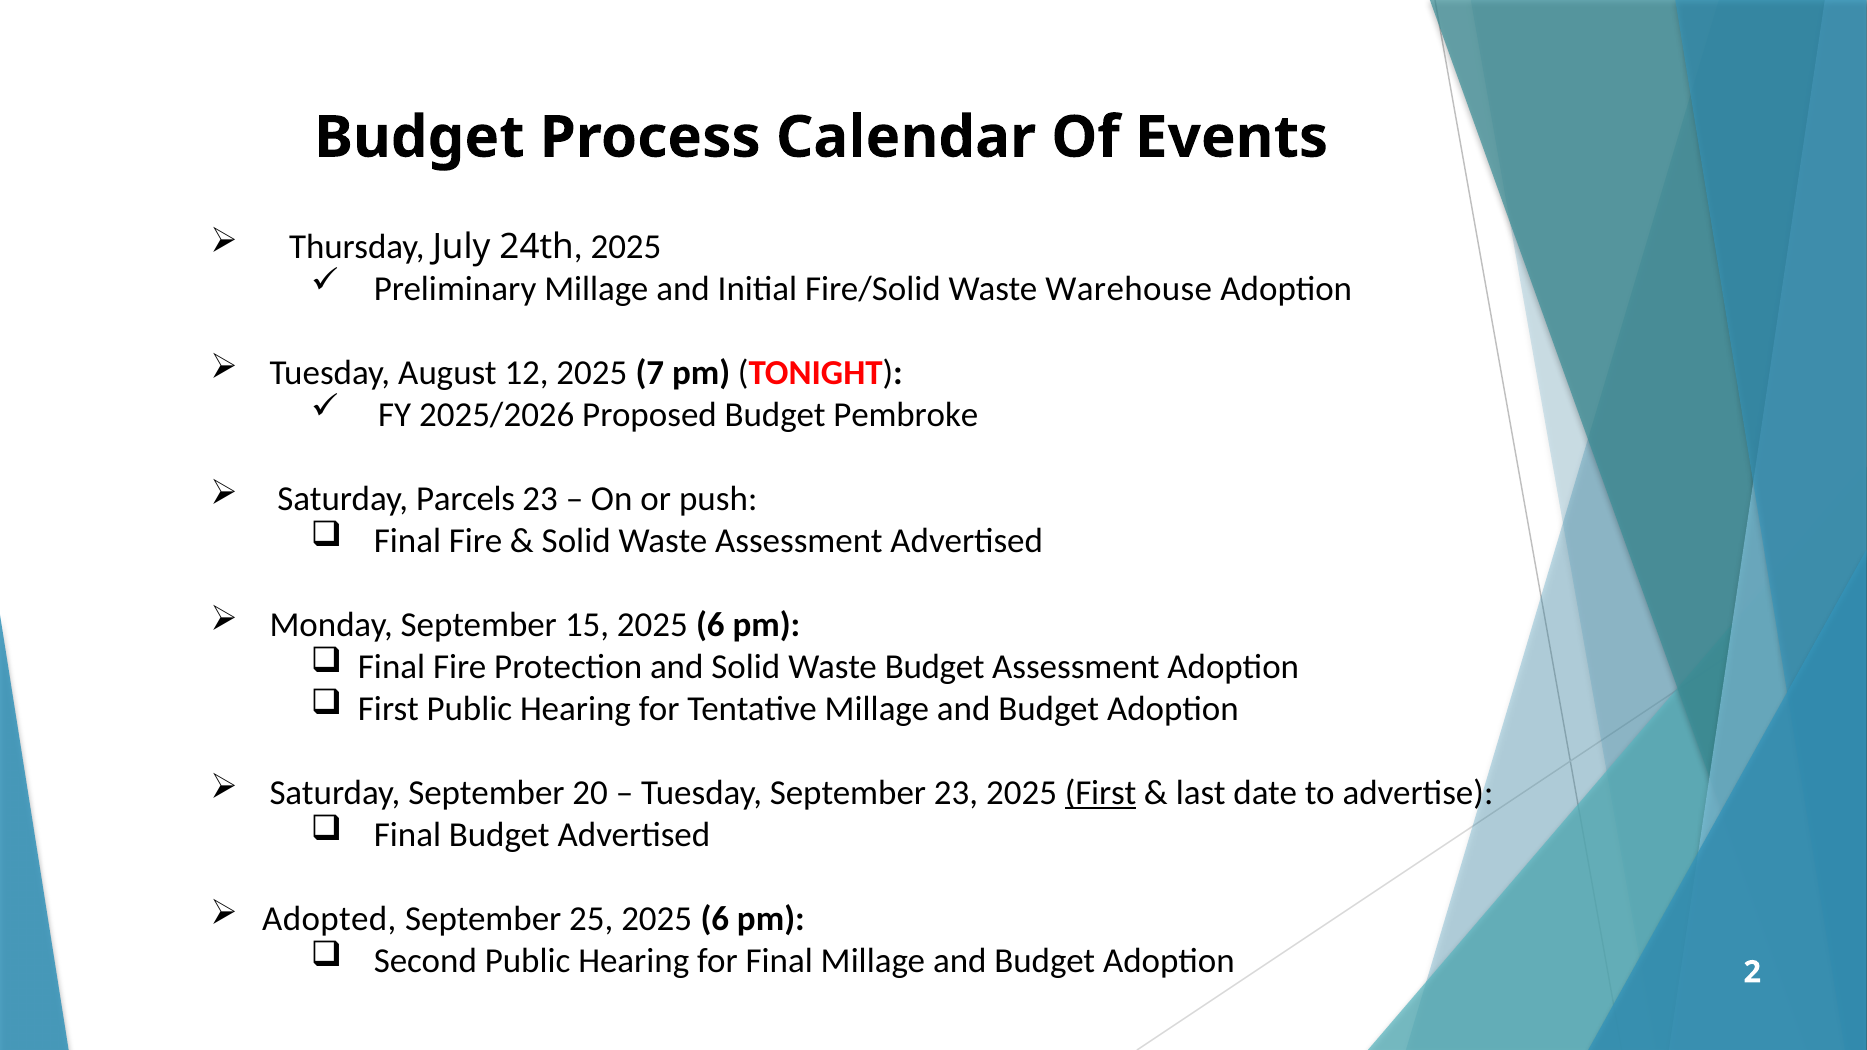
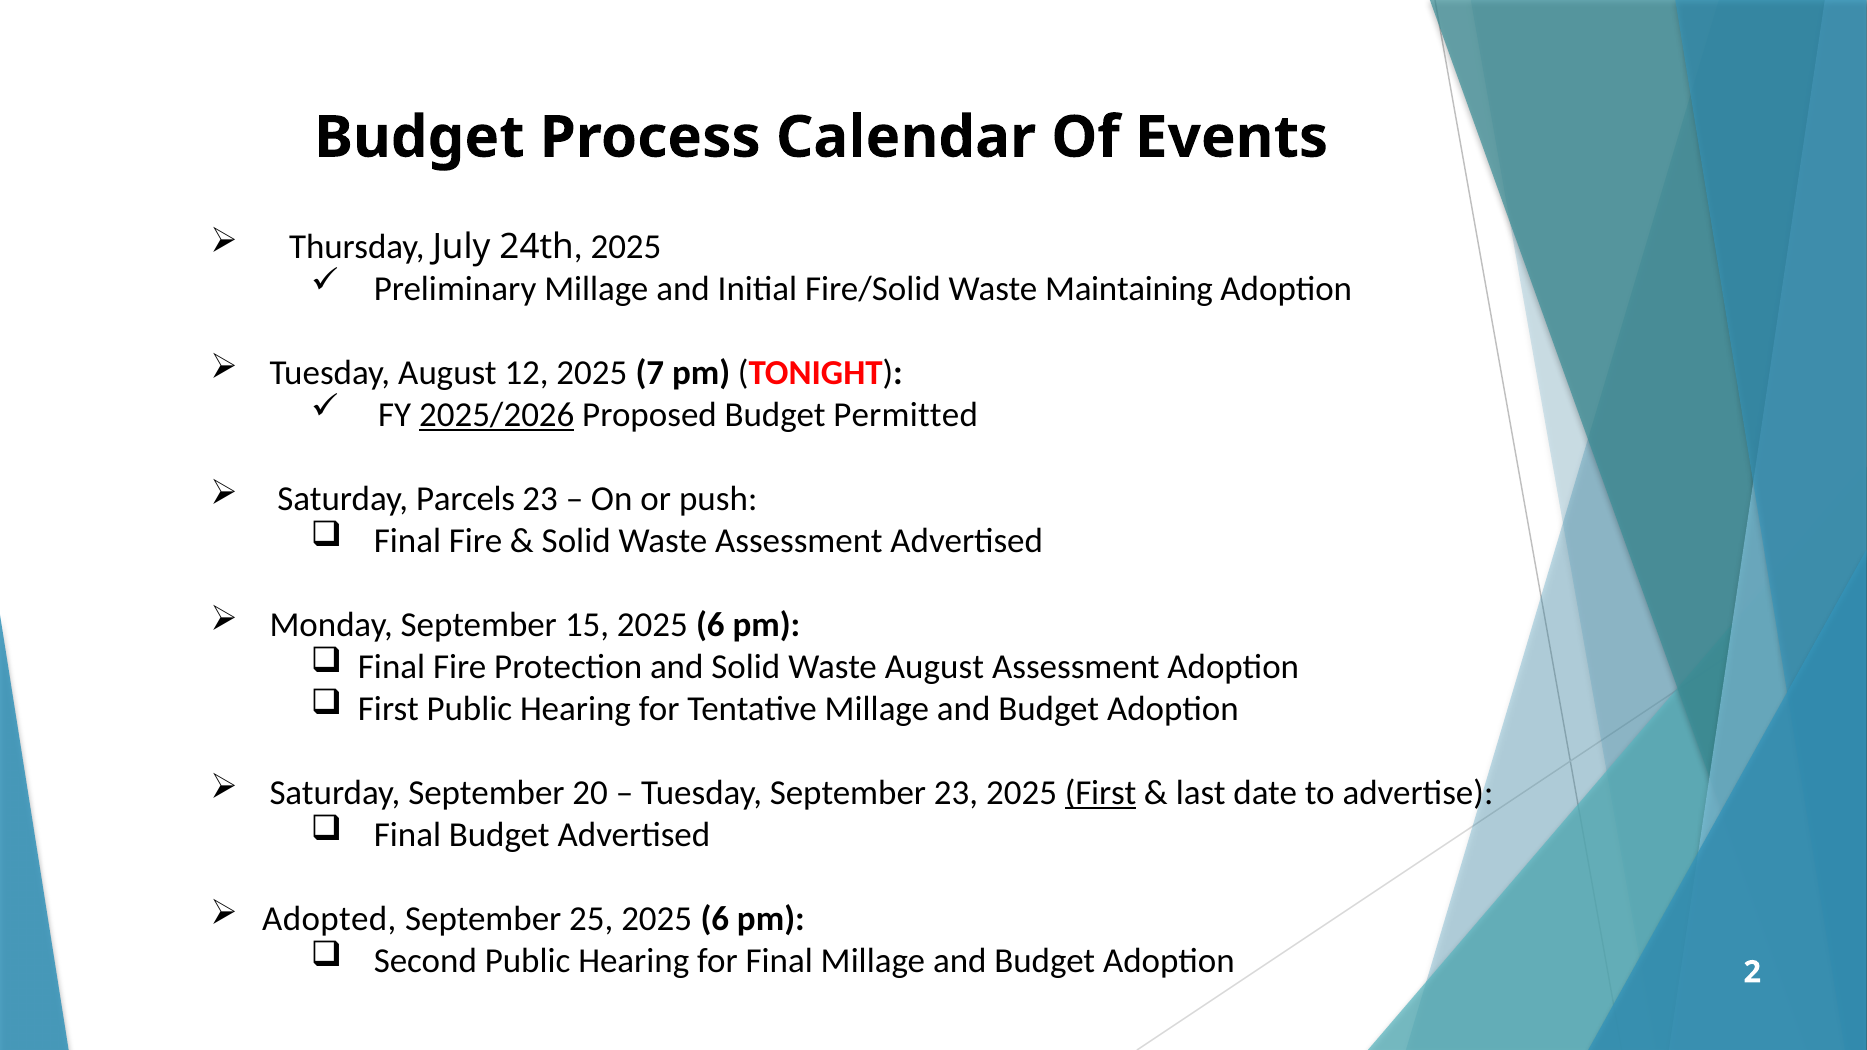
Warehouse: Warehouse -> Maintaining
2025/2026 underline: none -> present
Pembroke: Pembroke -> Permitted
Waste Budget: Budget -> August
